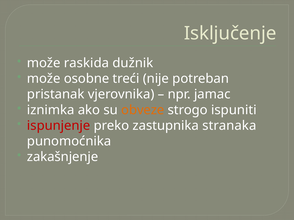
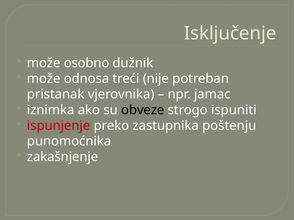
raskida: raskida -> osobno
osobne: osobne -> odnosa
obveze colour: orange -> black
stranaka: stranaka -> poštenju
